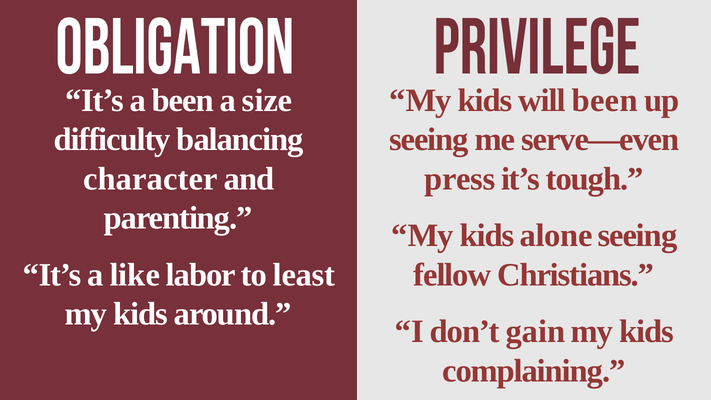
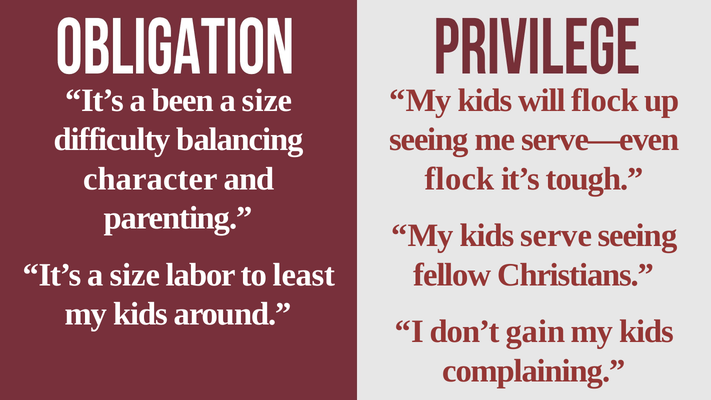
will been: been -> flock
press at (460, 179): press -> flock
alone: alone -> serve
It’s a like: like -> size
